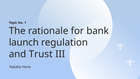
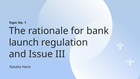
Trust: Trust -> Issue
